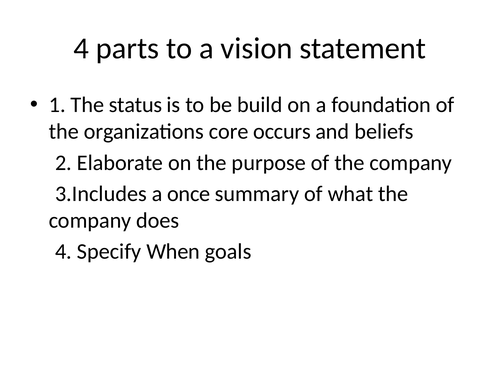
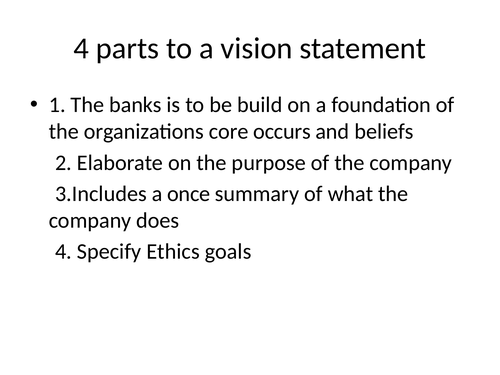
status: status -> banks
When: When -> Ethics
